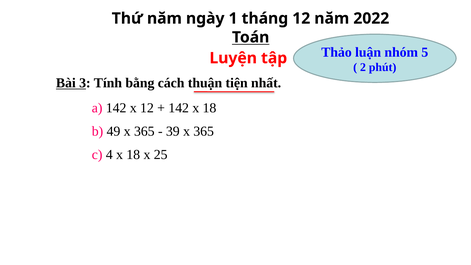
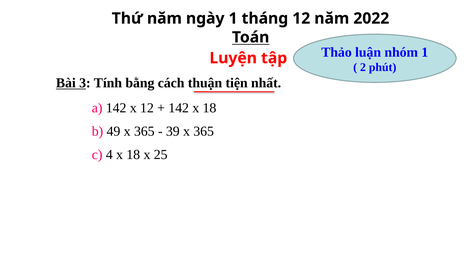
nhóm 5: 5 -> 1
